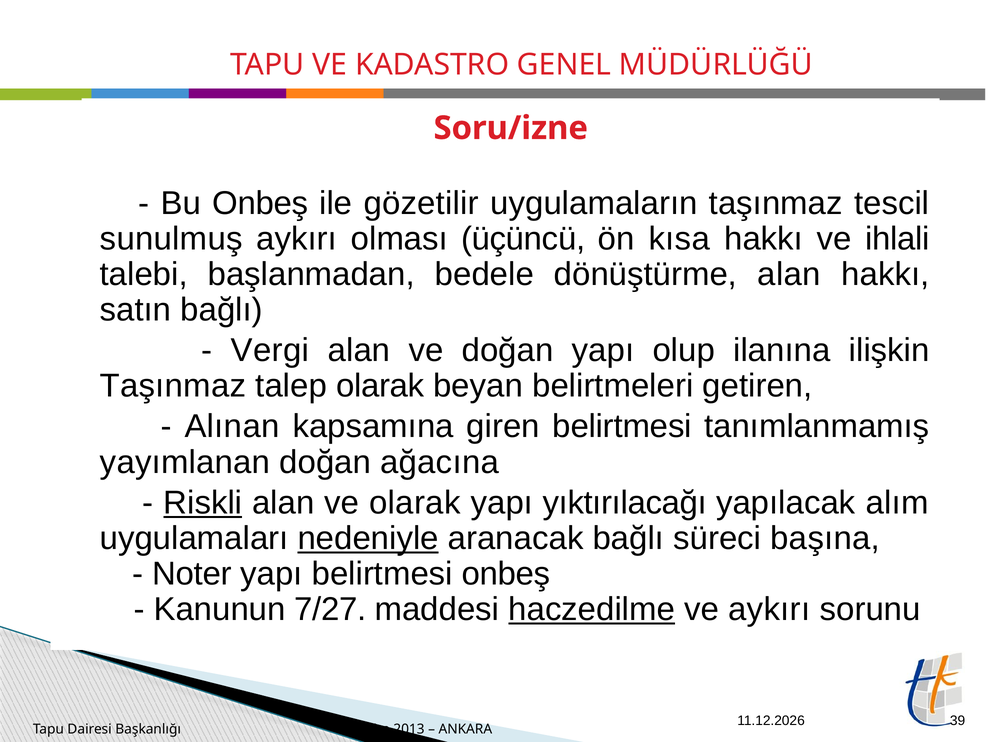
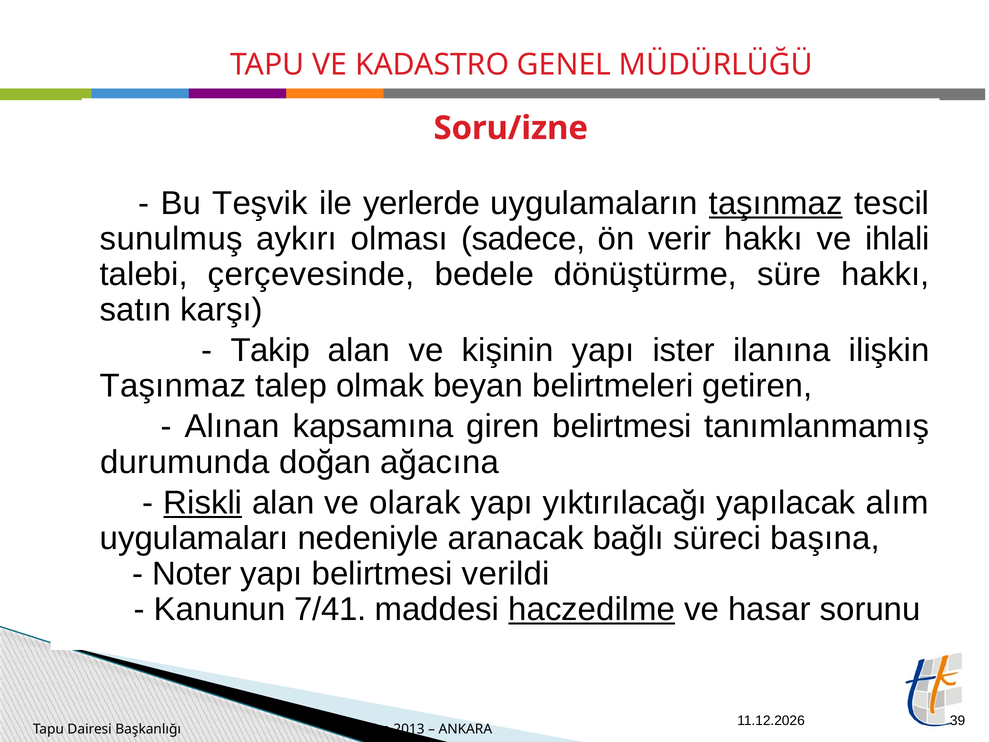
Bu Onbeş: Onbeş -> Teşvik
gözetilir: gözetilir -> yerlerde
taşınmaz at (776, 203) underline: none -> present
üçüncü: üçüncü -> sadece
kısa: kısa -> verir
başlanmadan: başlanmadan -> çerçevesinde
dönüştürme alan: alan -> süre
satın bağlı: bağlı -> karşı
Vergi: Vergi -> Takip
ve doğan: doğan -> kişinin
olup: olup -> ister
talep olarak: olarak -> olmak
yayımlanan: yayımlanan -> durumunda
nedeniyle underline: present -> none
belirtmesi onbeş: onbeş -> verildi
7/27: 7/27 -> 7/41
ve aykırı: aykırı -> hasar
